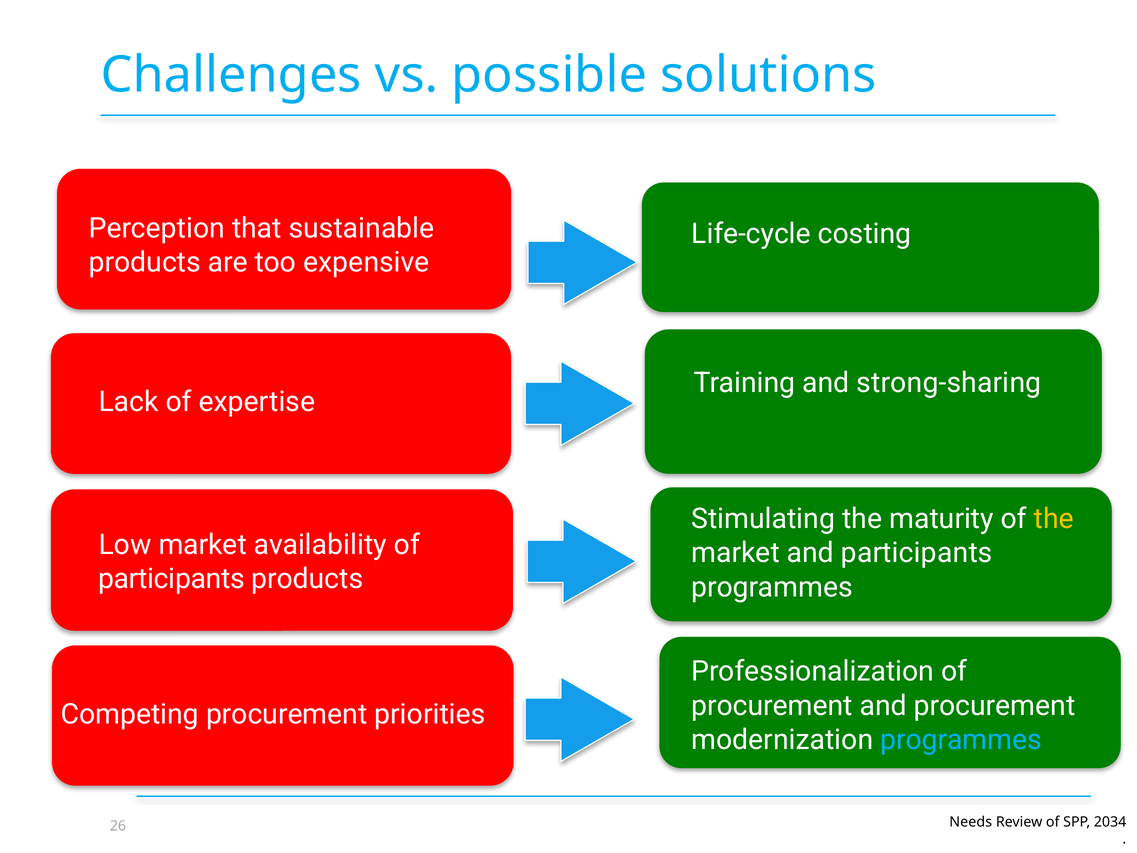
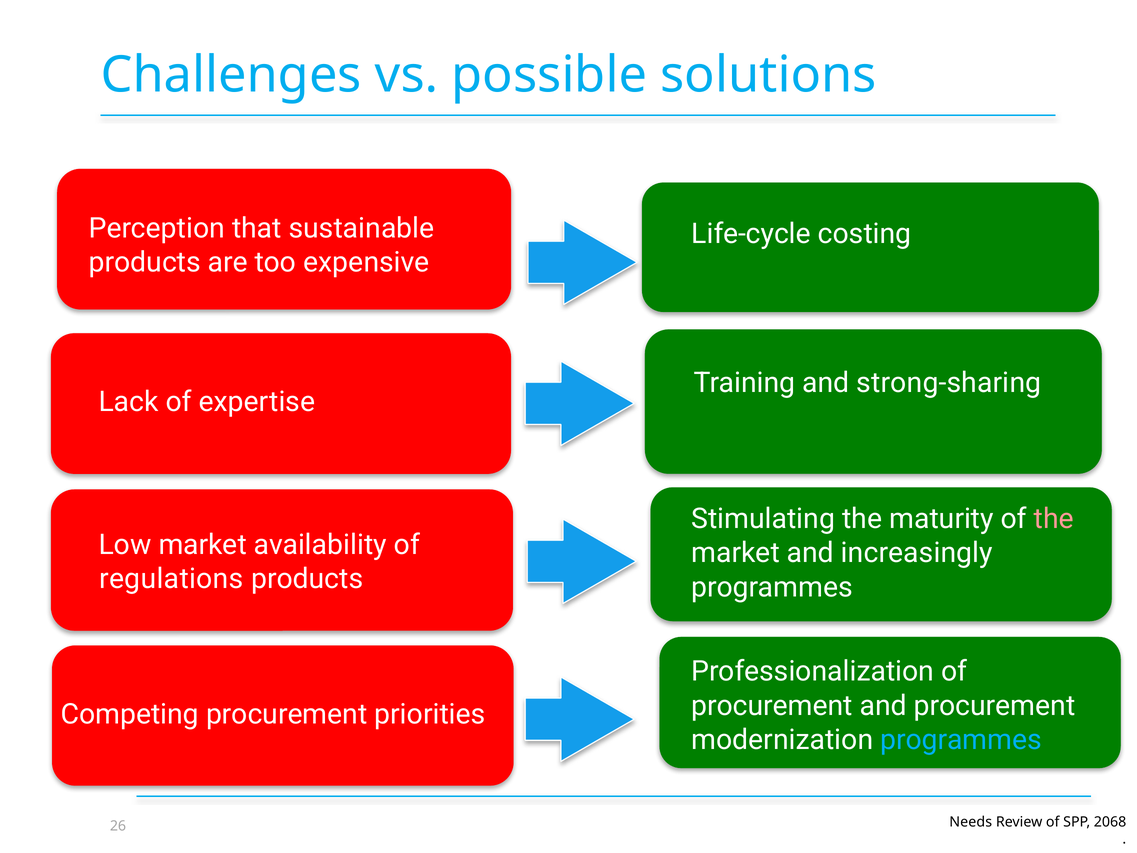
the at (1054, 519) colour: yellow -> pink
and participants: participants -> increasingly
participants at (172, 579): participants -> regulations
2034: 2034 -> 2068
